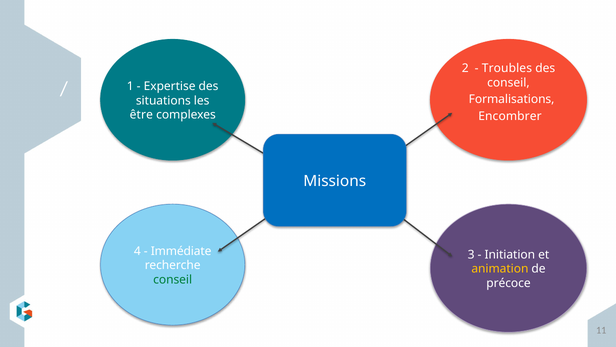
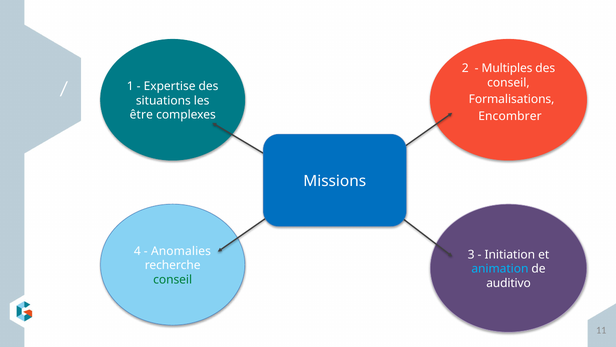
Troubles: Troubles -> Multiples
Immédiate: Immédiate -> Anomalies
animation colour: yellow -> light blue
précoce: précoce -> auditivo
